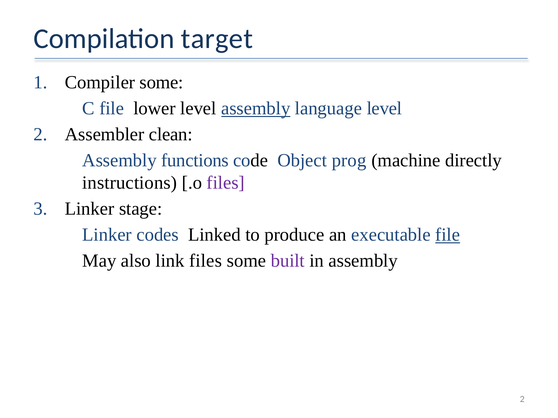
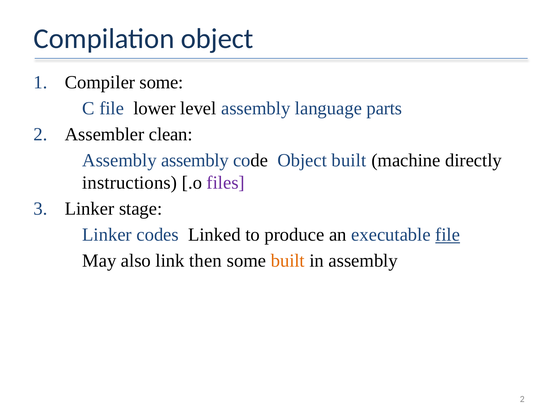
Compilation target: target -> object
assembly at (256, 109) underline: present -> none
language level: level -> parts
Assembly functions: functions -> assembly
Object prog: prog -> built
link files: files -> then
built at (288, 261) colour: purple -> orange
